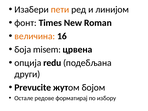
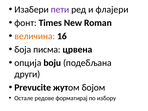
пети colour: orange -> purple
линијом: линијом -> флајери
misem: misem -> писма
redu: redu -> boju
